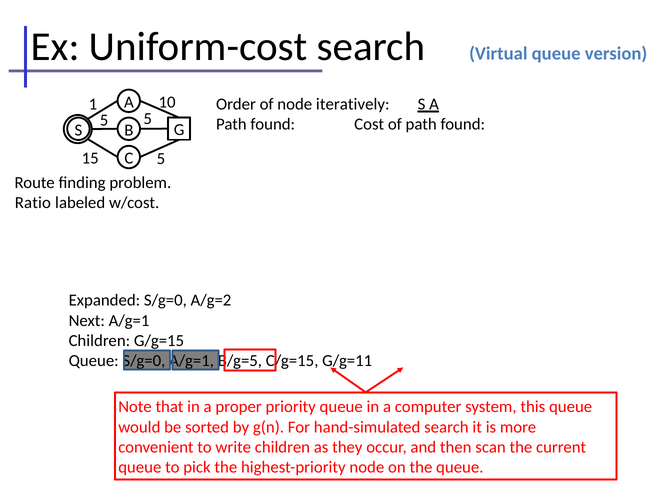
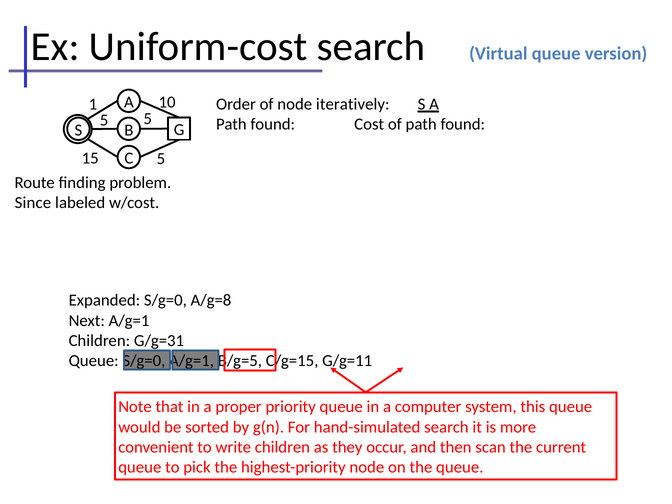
Ratio: Ratio -> Since
A/g=2: A/g=2 -> A/g=8
G/g=15: G/g=15 -> G/g=31
